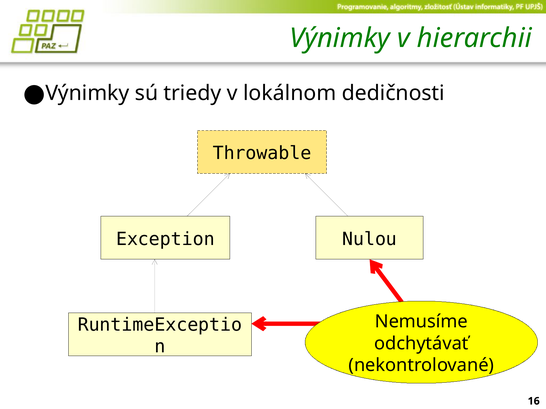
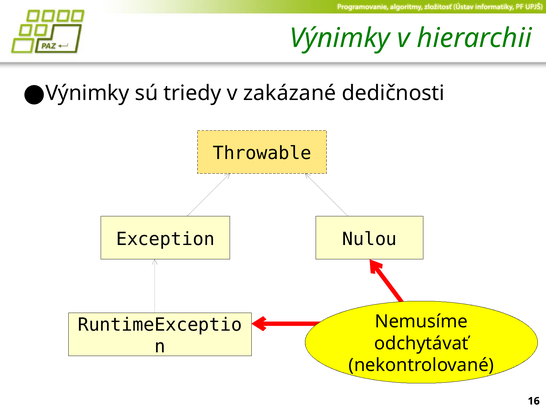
lokálnom: lokálnom -> zakázané
